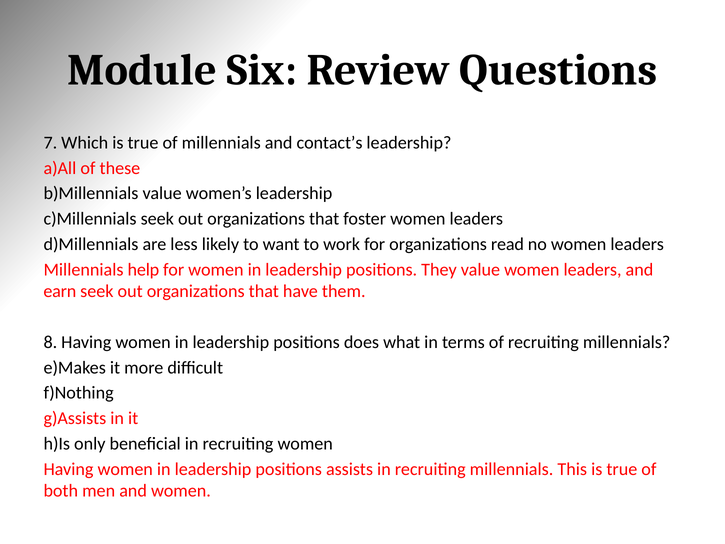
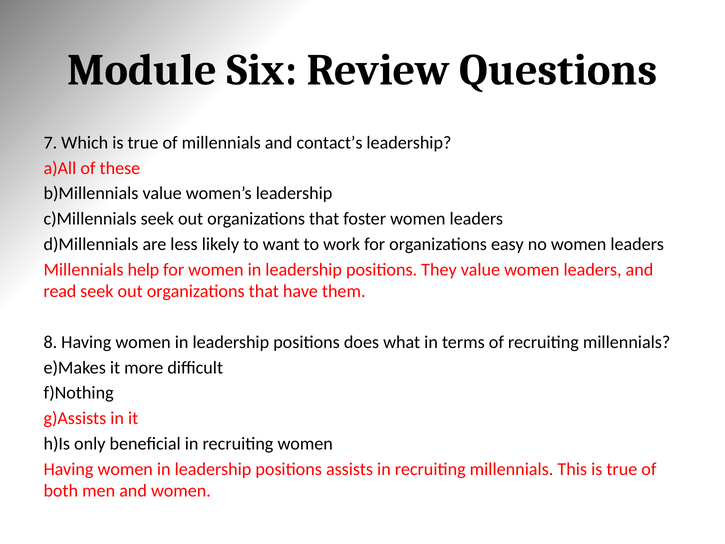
read: read -> easy
earn: earn -> read
